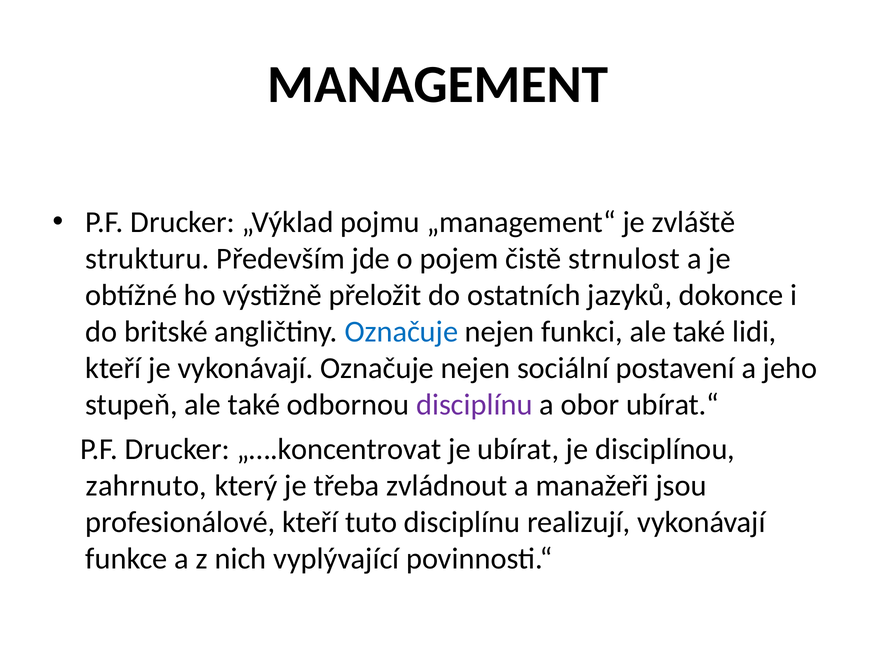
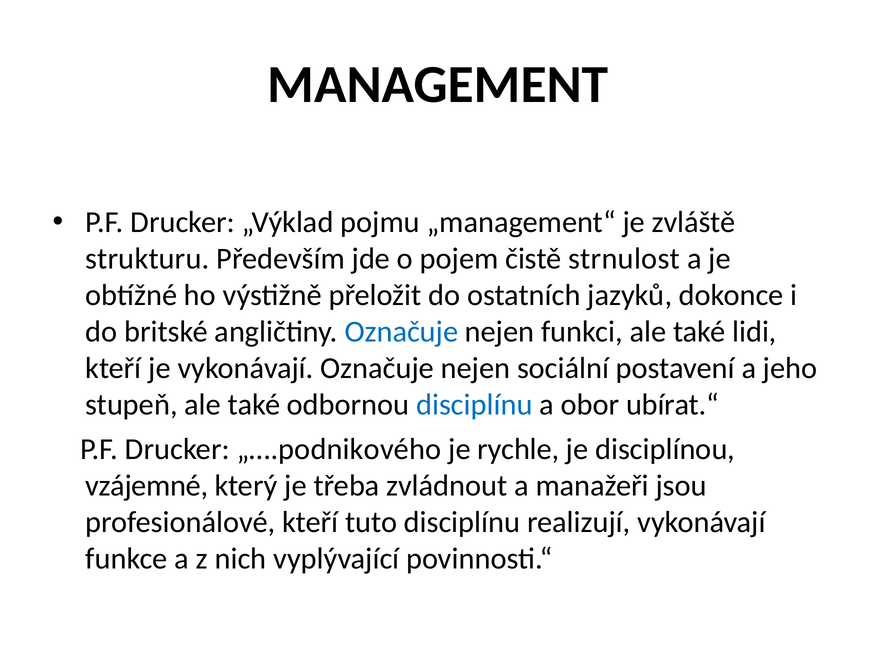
disciplínu at (474, 405) colour: purple -> blue
„….koncentrovat: „….koncentrovat -> „….podnikového
ubírat: ubírat -> rychle
zahrnuto: zahrnuto -> vzájemné
